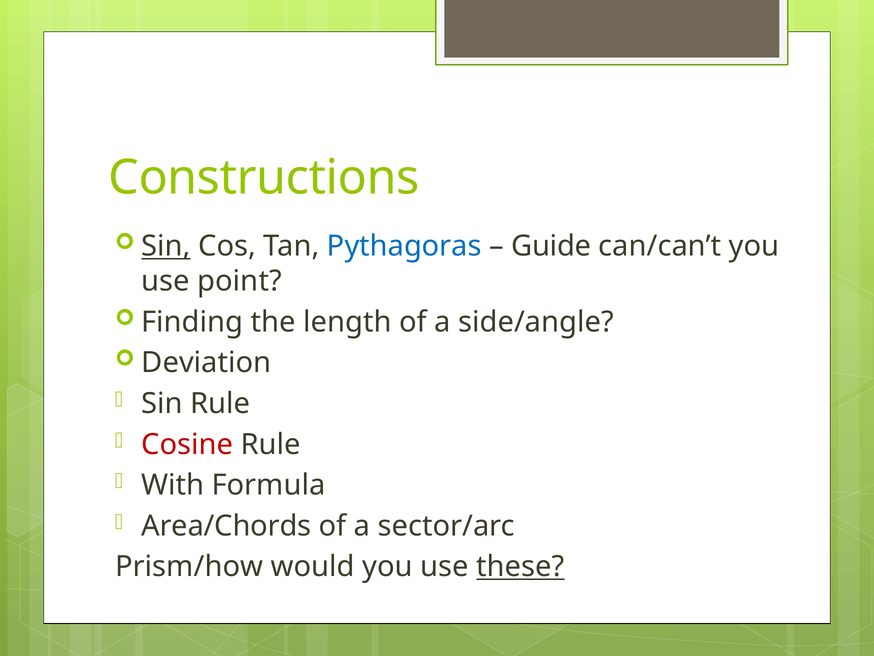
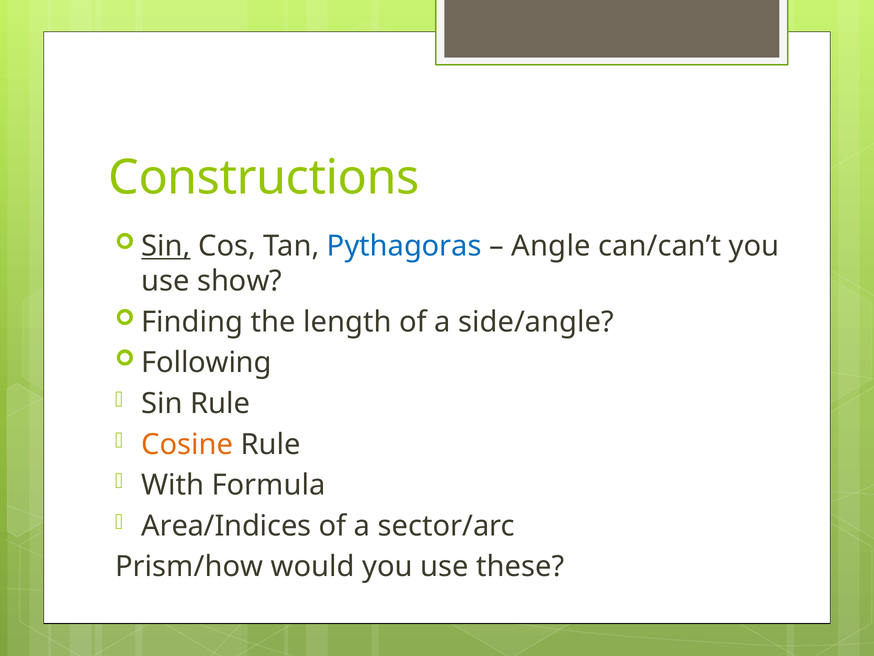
Guide: Guide -> Angle
point: point -> show
Deviation: Deviation -> Following
Cosine colour: red -> orange
Area/Chords: Area/Chords -> Area/Indices
these underline: present -> none
